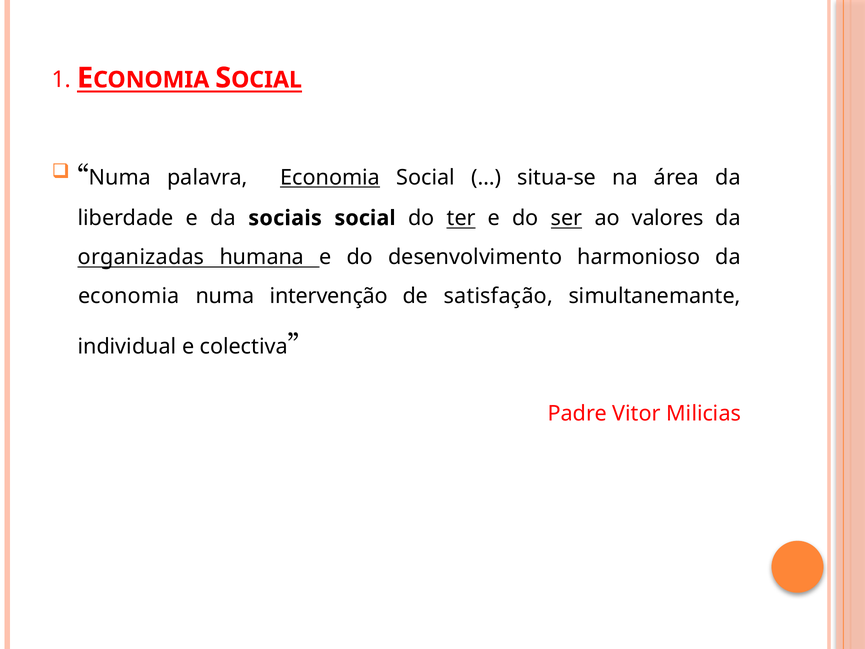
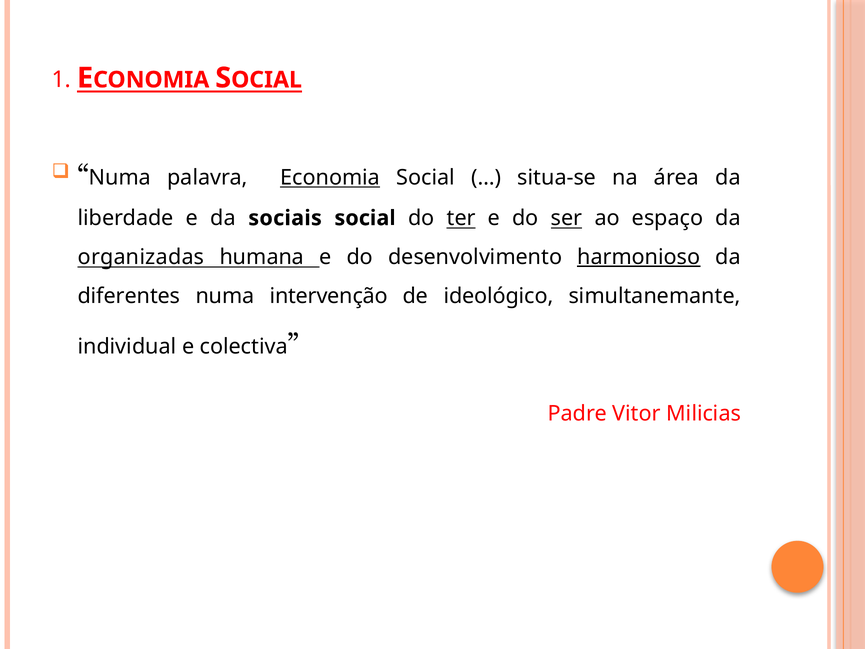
valores: valores -> espaço
harmonioso underline: none -> present
economia at (129, 296): economia -> diferentes
satisfação: satisfação -> ideológico
